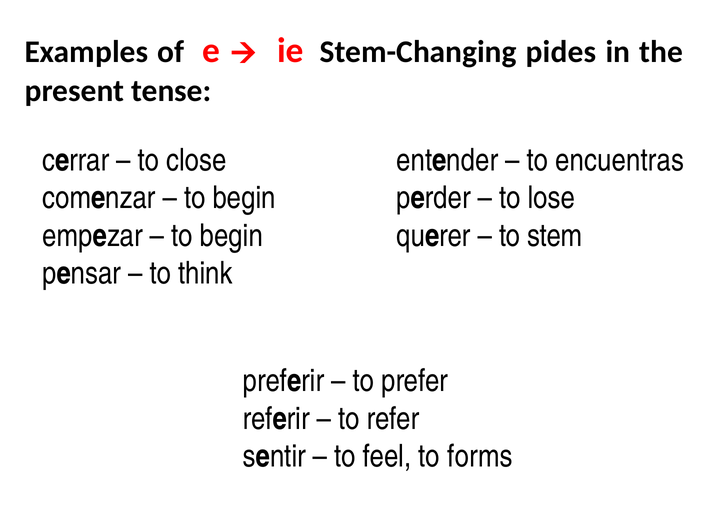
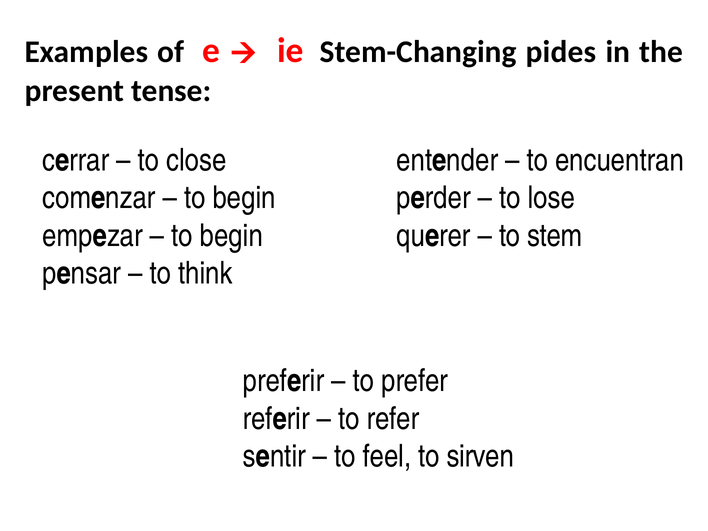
encuentras: encuentras -> encuentran
forms: forms -> sirven
